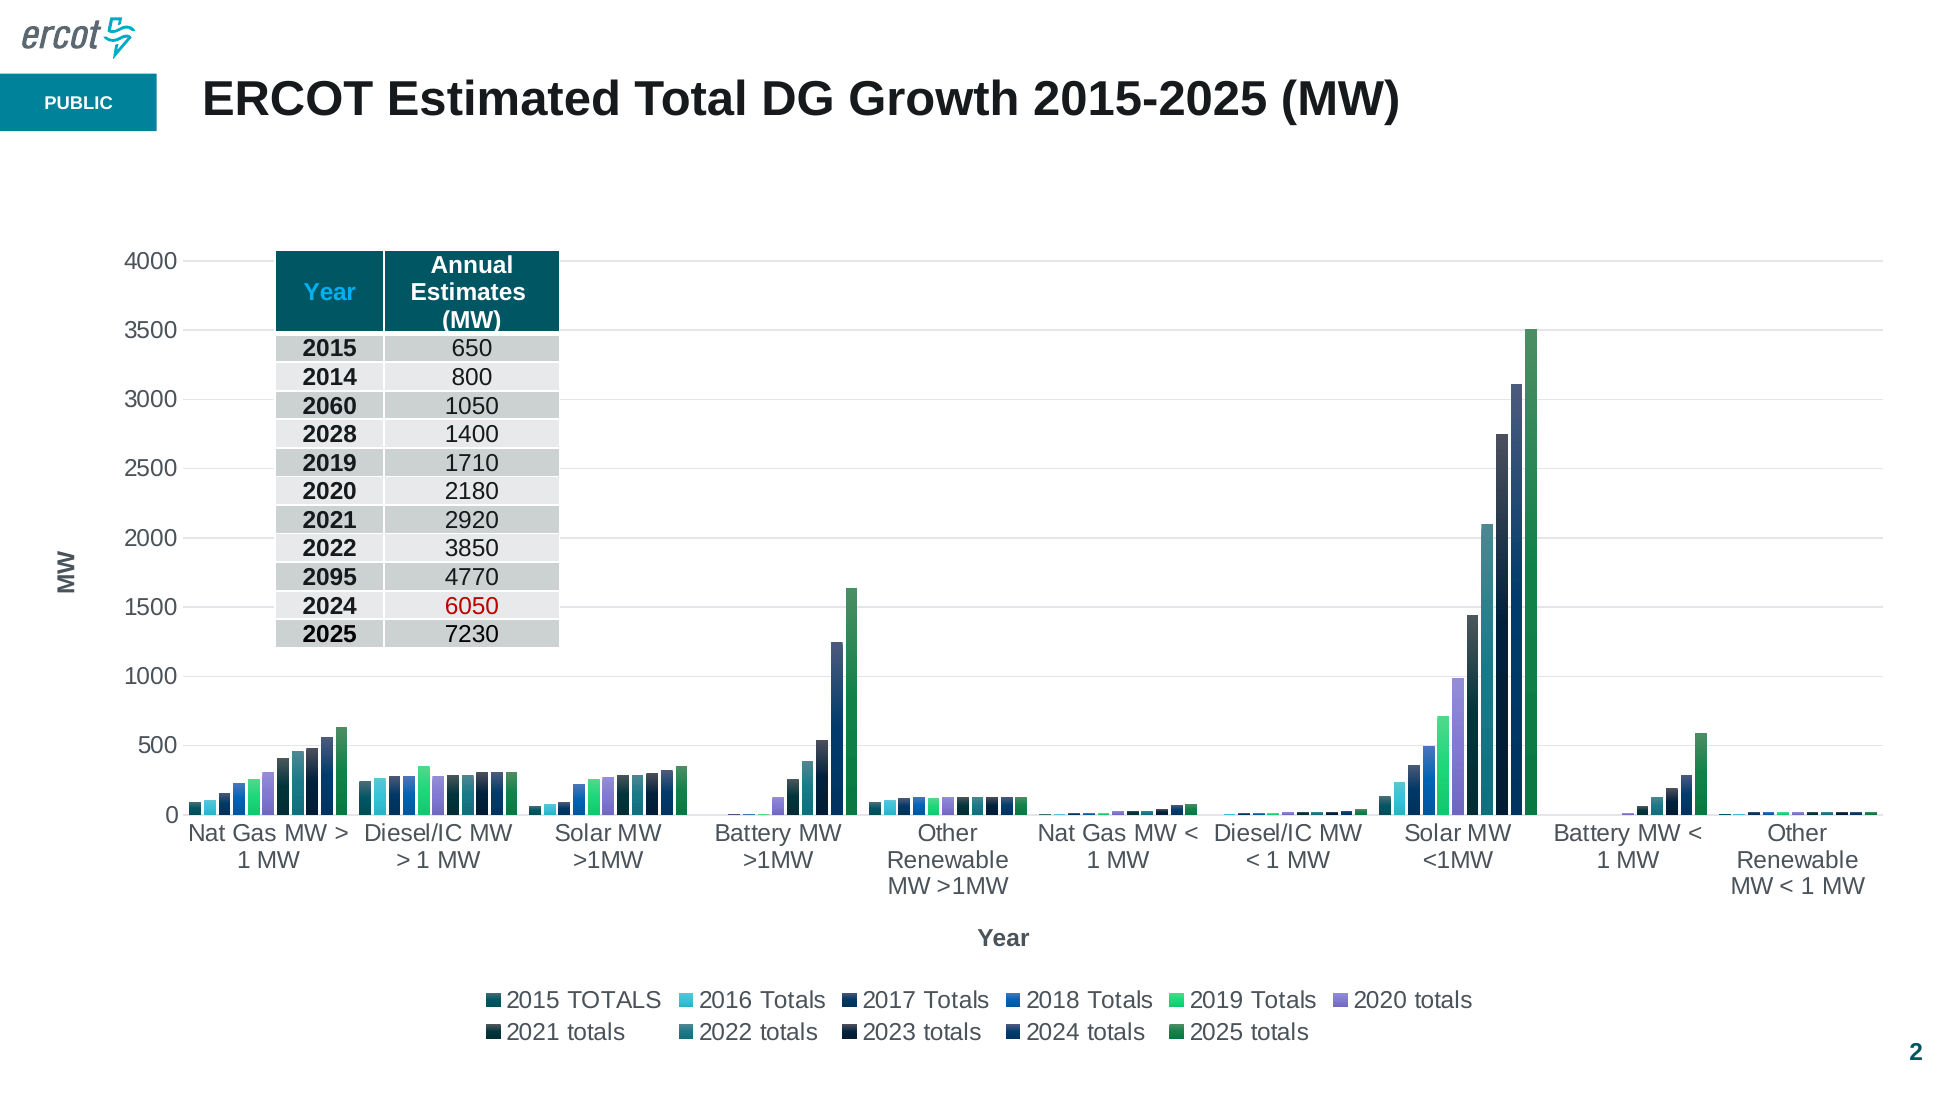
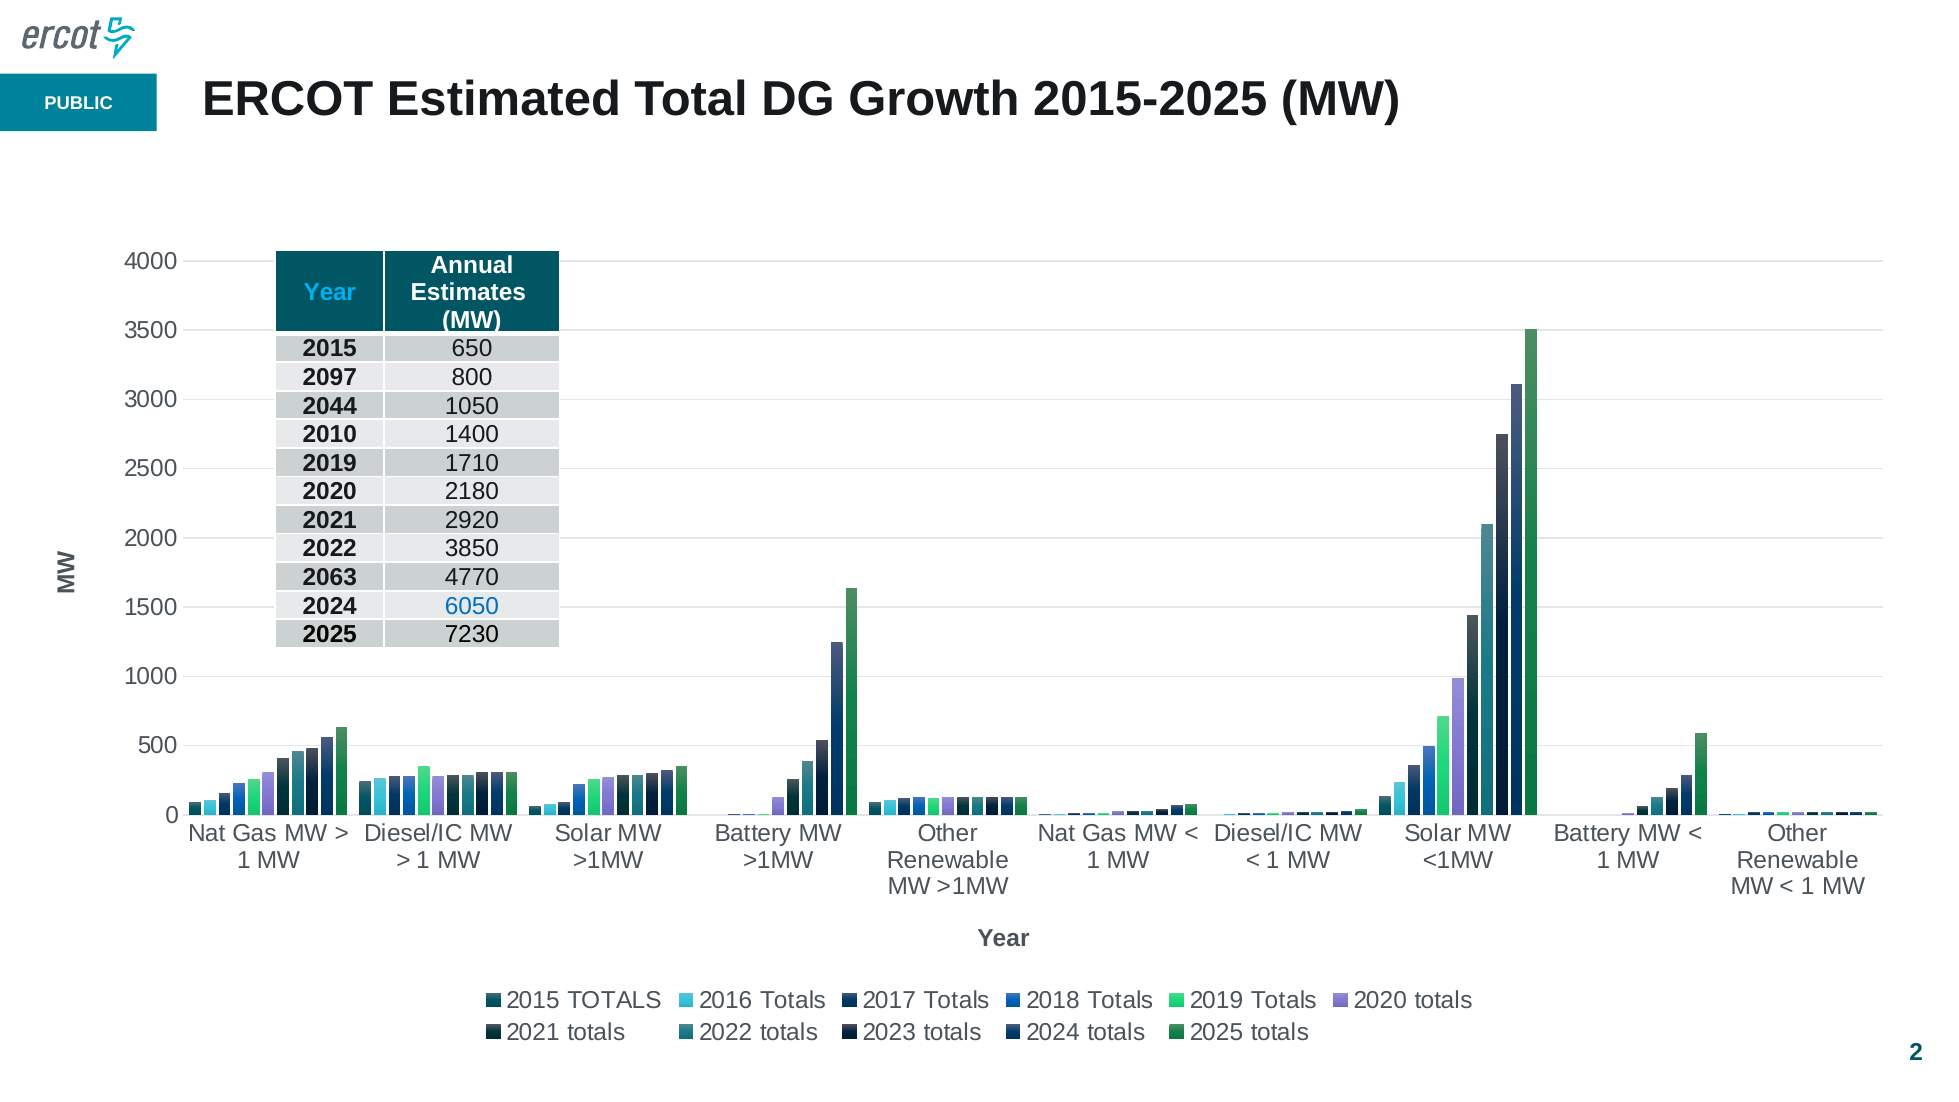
2014: 2014 -> 2097
2060: 2060 -> 2044
2028: 2028 -> 2010
2095: 2095 -> 2063
6050 colour: red -> blue
